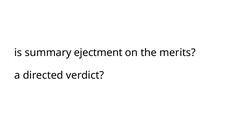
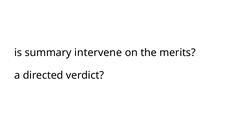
ejectment: ejectment -> intervene
